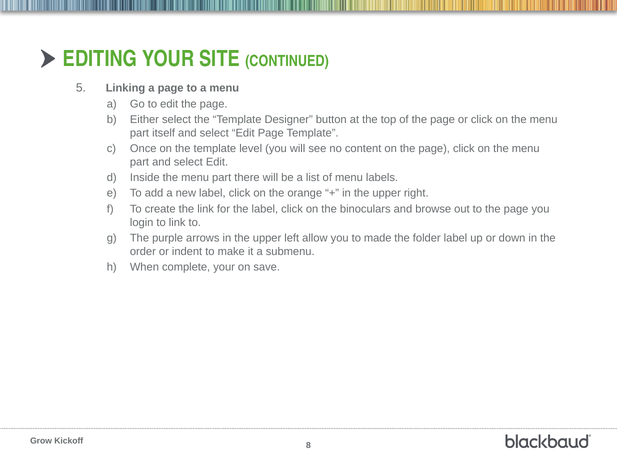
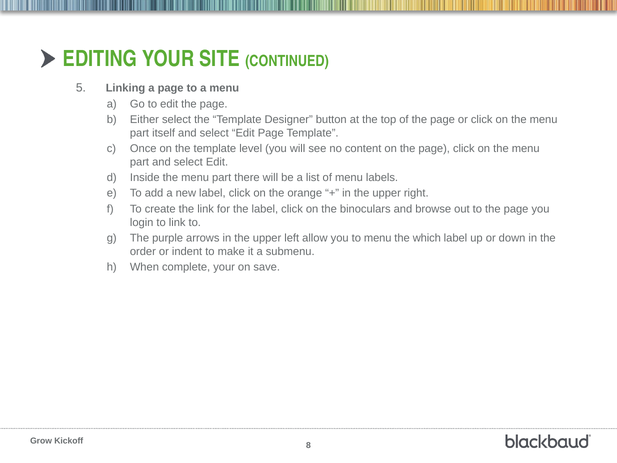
to made: made -> menu
folder: folder -> which
